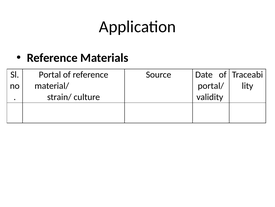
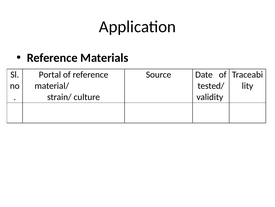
portal/: portal/ -> tested/
